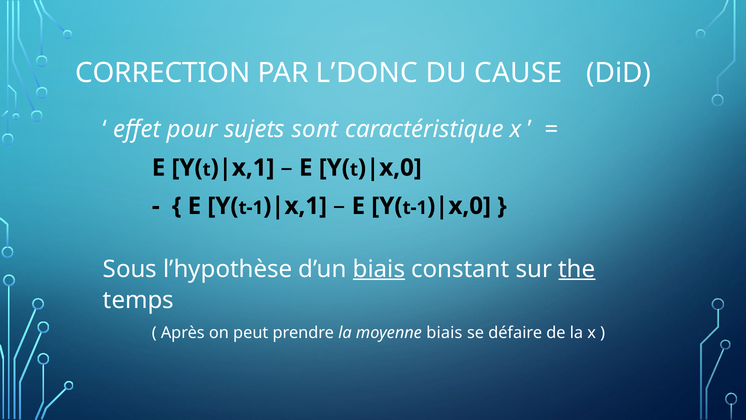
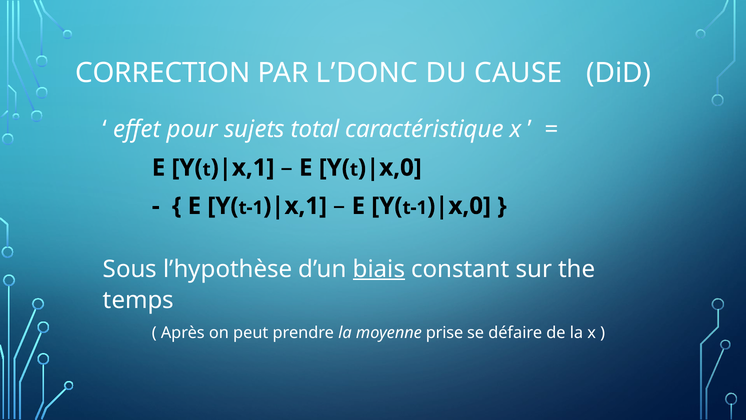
sont: sont -> total
the underline: present -> none
moyenne biais: biais -> prise
